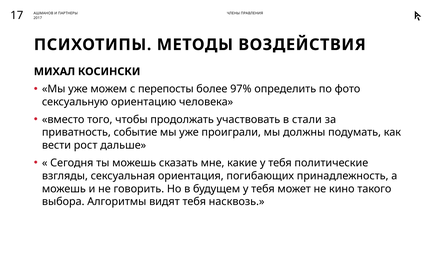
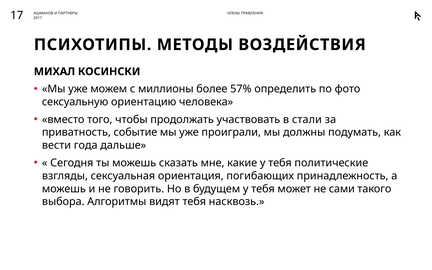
перепосты: перепосты -> миллионы
97%: 97% -> 57%
рост: рост -> года
кино: кино -> сами
